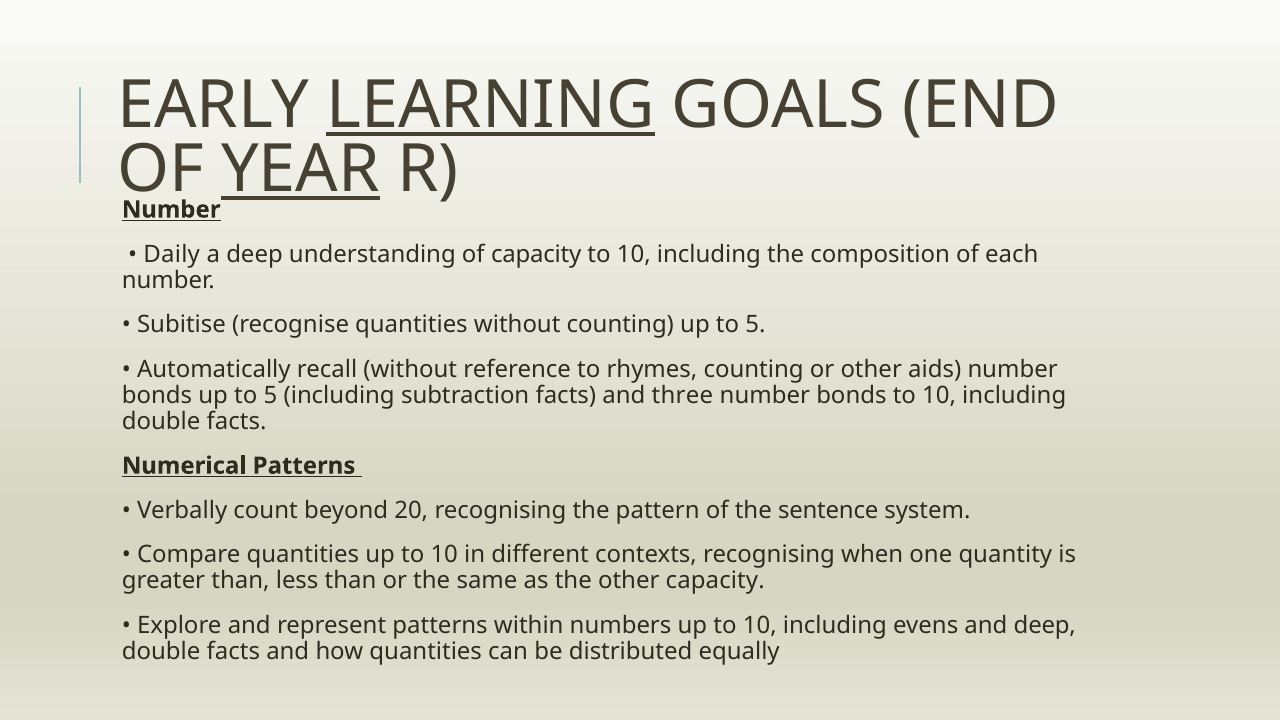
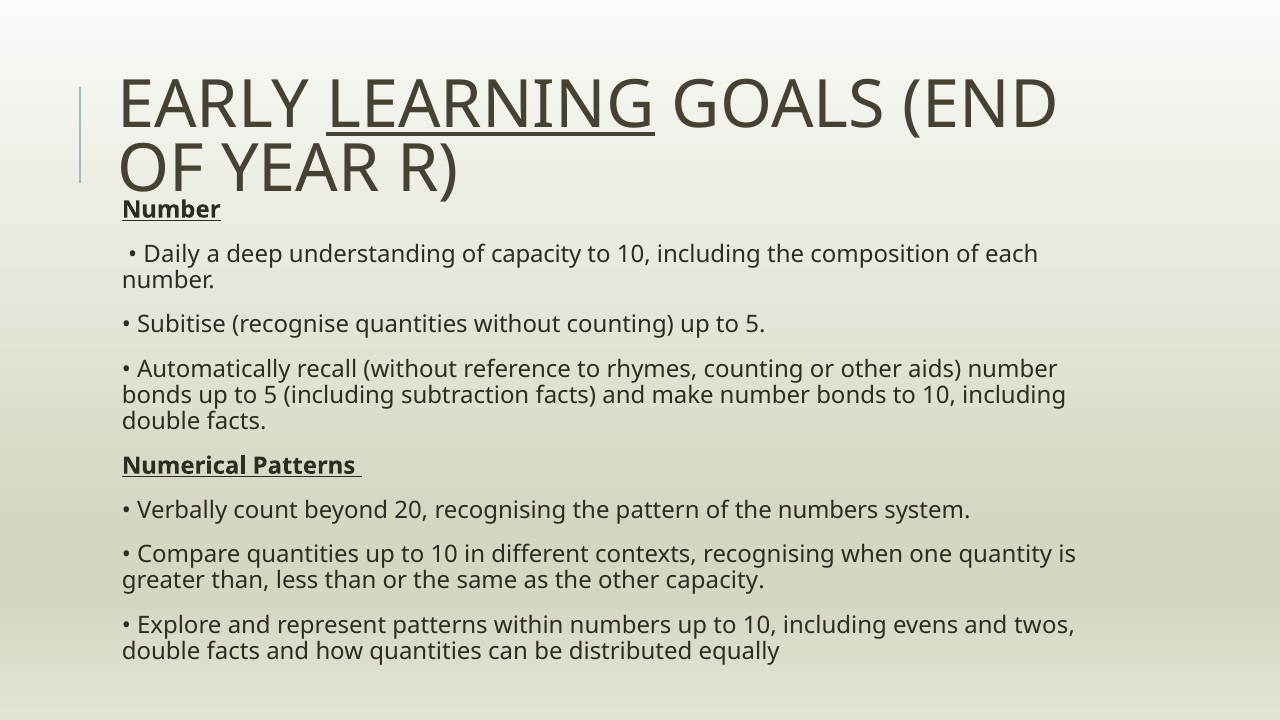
YEAR underline: present -> none
three: three -> make
the sentence: sentence -> numbers
and deep: deep -> twos
